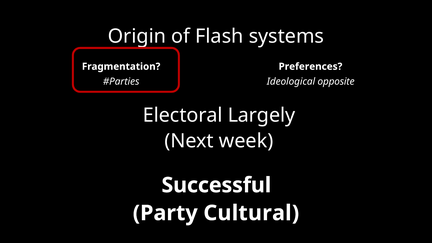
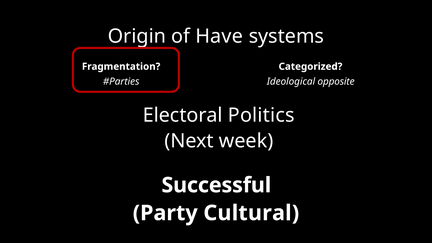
Flash: Flash -> Have
Preferences: Preferences -> Categorized
Largely: Largely -> Politics
